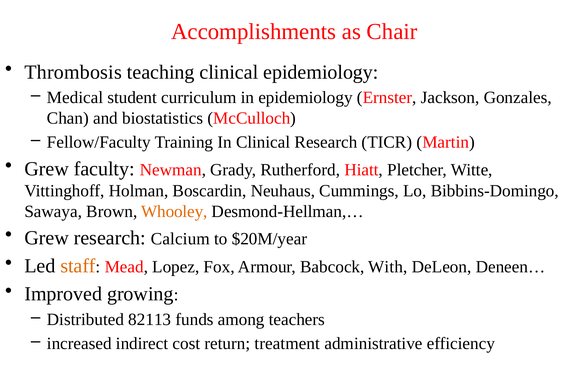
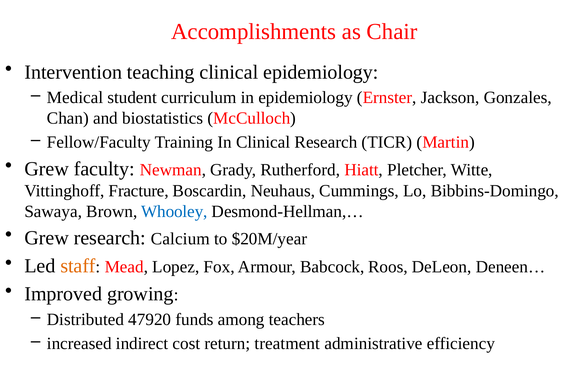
Thrombosis: Thrombosis -> Intervention
Holman: Holman -> Fracture
Whooley colour: orange -> blue
With: With -> Roos
82113: 82113 -> 47920
